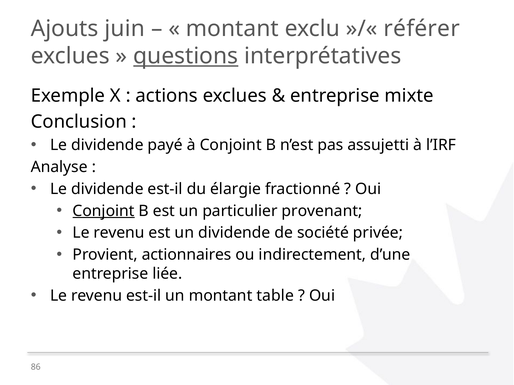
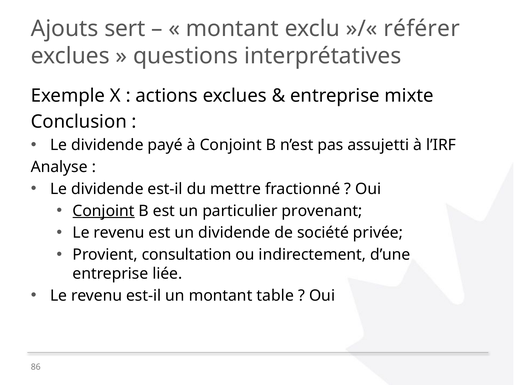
juin: juin -> sert
questions underline: present -> none
élargie: élargie -> mettre
actionnaires: actionnaires -> consultation
